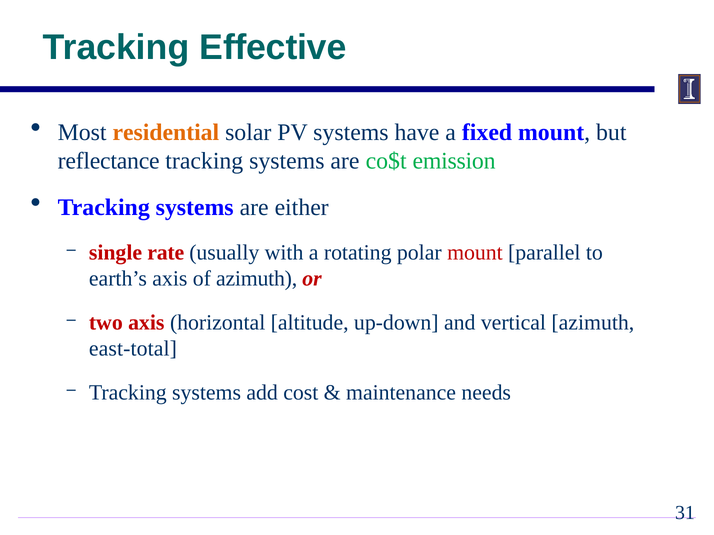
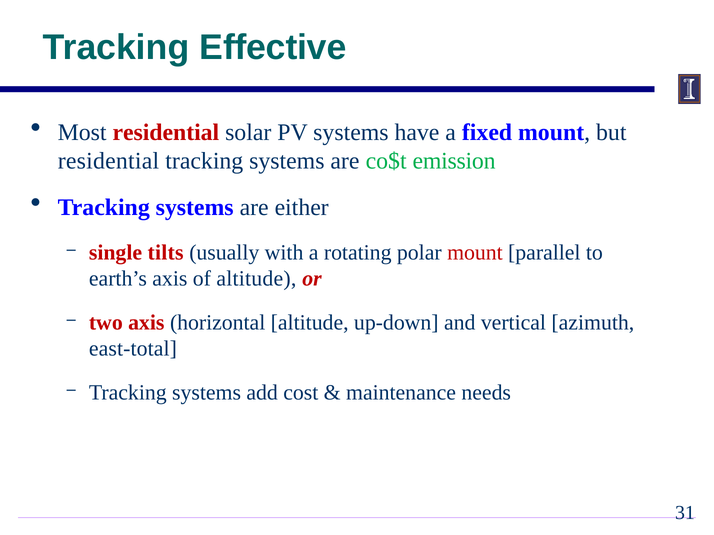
residential at (166, 133) colour: orange -> red
reflectance at (109, 161): reflectance -> residential
rate: rate -> tilts
of azimuth: azimuth -> altitude
